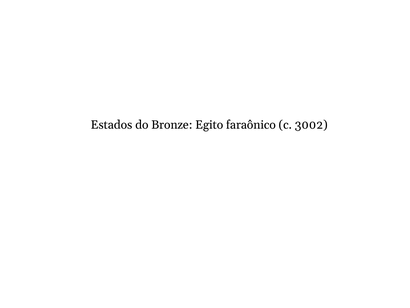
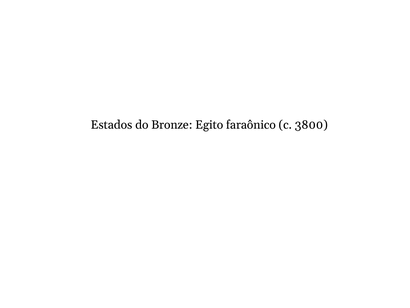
3002: 3002 -> 3800
